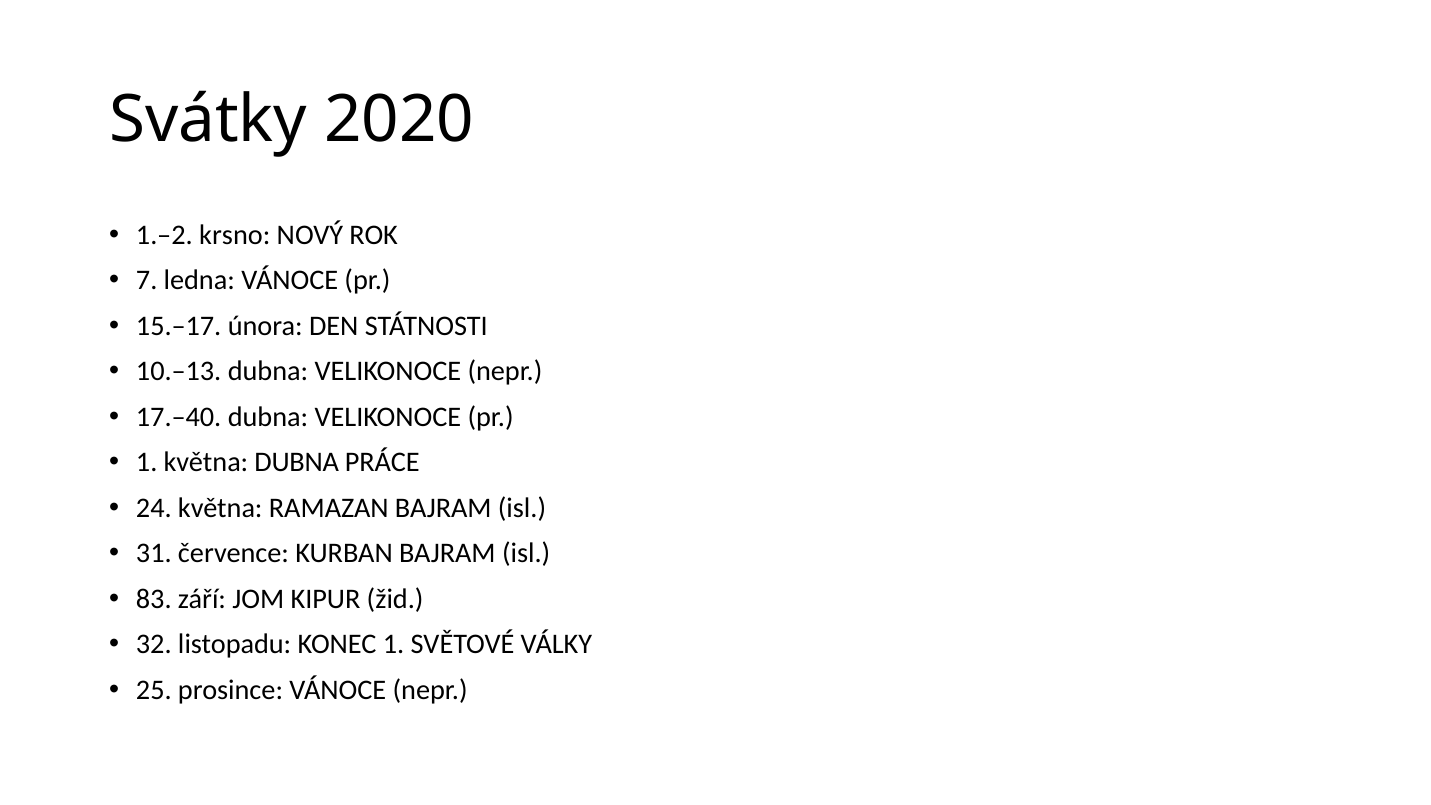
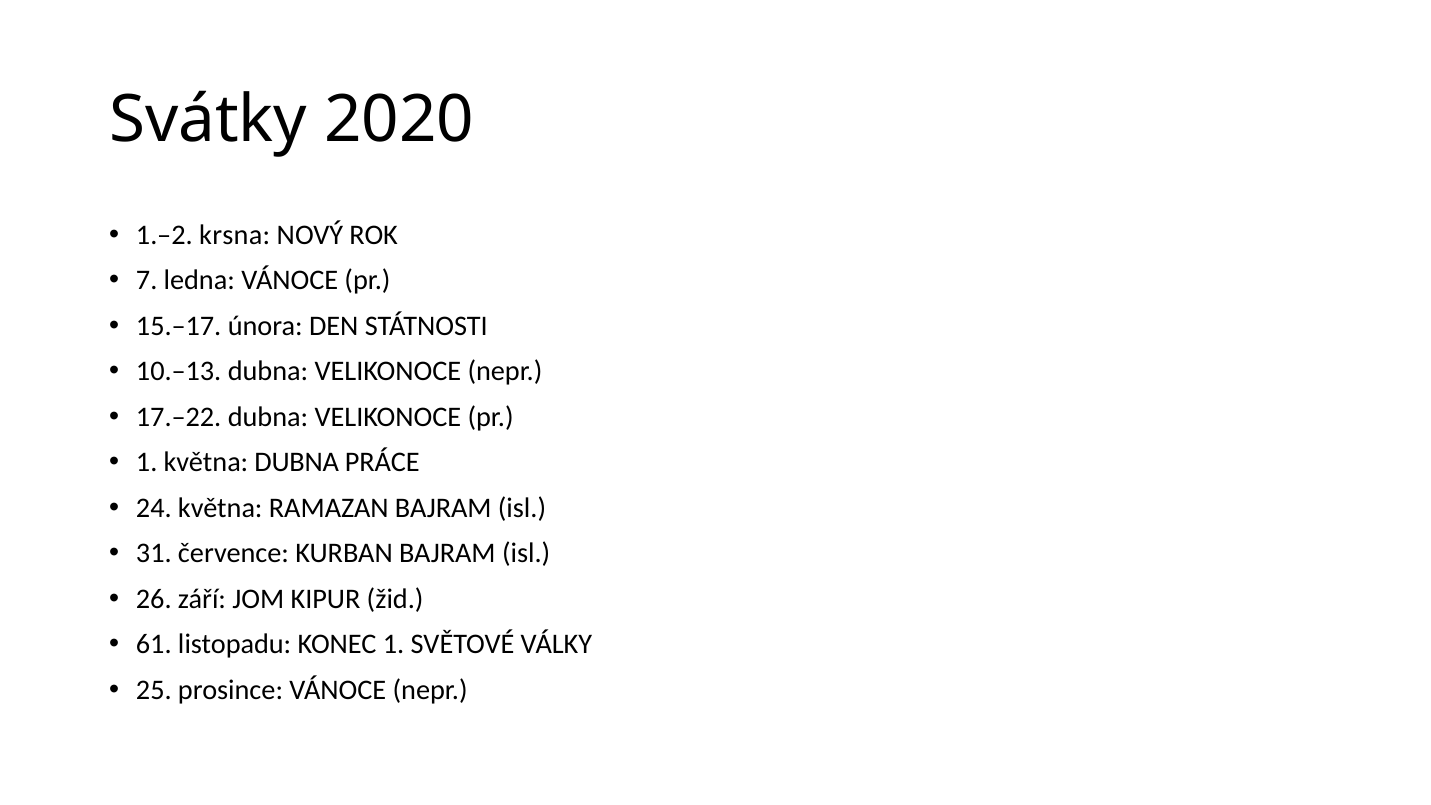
krsno: krsno -> krsna
17.–40: 17.–40 -> 17.–22
83: 83 -> 26
32: 32 -> 61
